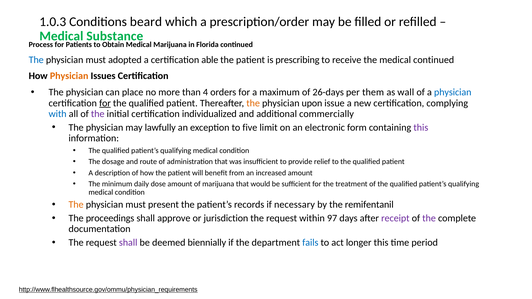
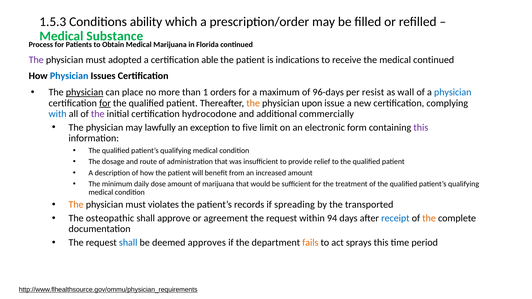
1.0.3: 1.0.3 -> 1.5.3
beard: beard -> ability
The at (36, 60) colour: blue -> purple
prescribing: prescribing -> indications
Physician at (69, 76) colour: orange -> blue
physician at (85, 92) underline: none -> present
4: 4 -> 1
26-days: 26-days -> 96-days
them: them -> resist
individualized: individualized -> hydrocodone
present: present -> violates
necessary: necessary -> spreading
remifentanil: remifentanil -> transported
proceedings: proceedings -> osteopathic
jurisdiction: jurisdiction -> agreement
97: 97 -> 94
receipt colour: purple -> blue
the at (429, 218) colour: purple -> orange
shall at (128, 243) colour: purple -> blue
biennially: biennially -> approves
fails colour: blue -> orange
longer: longer -> sprays
